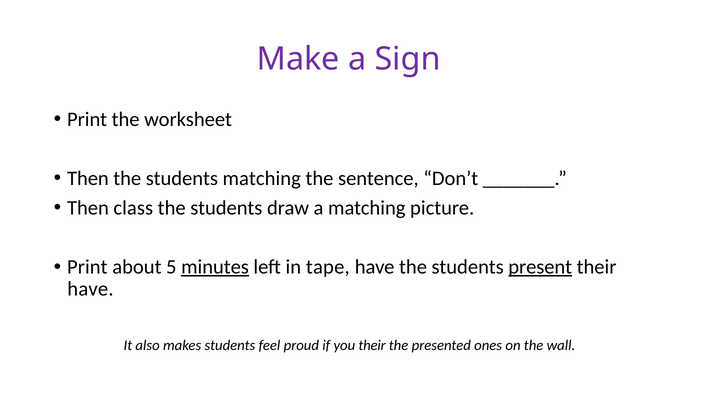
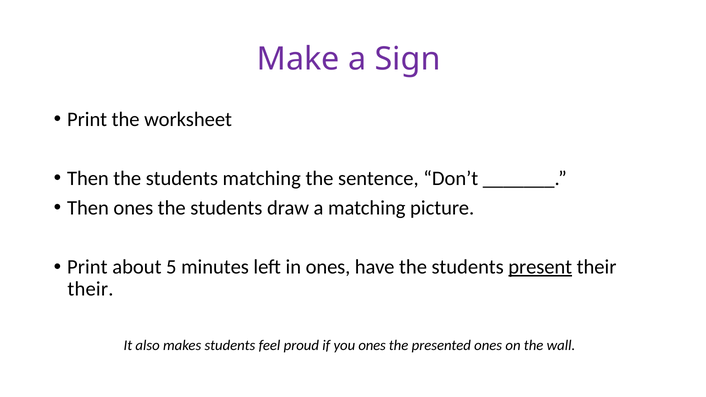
Then class: class -> ones
minutes underline: present -> none
in tape: tape -> ones
have at (90, 289): have -> their
you their: their -> ones
